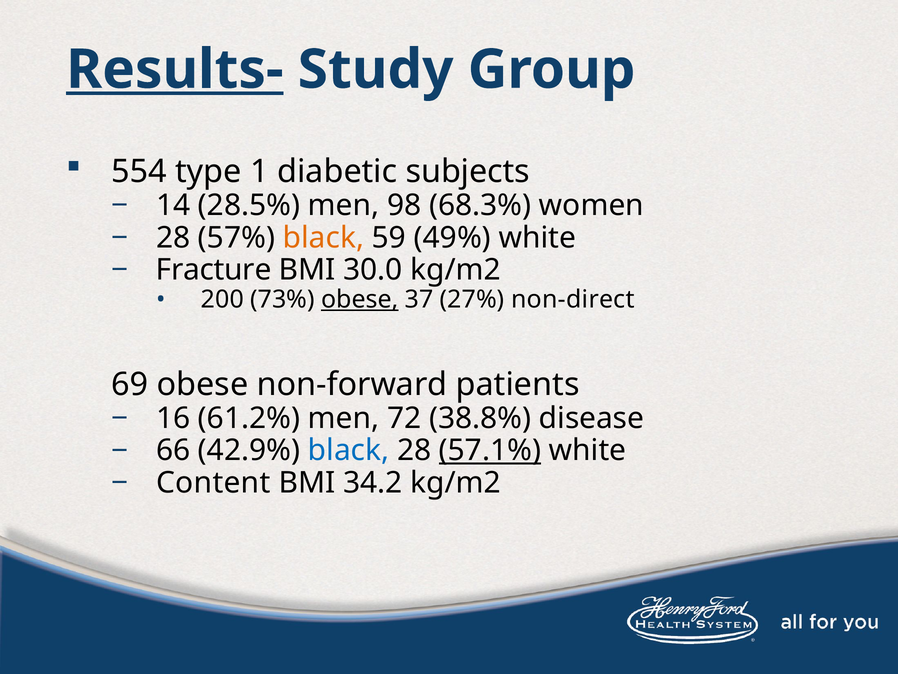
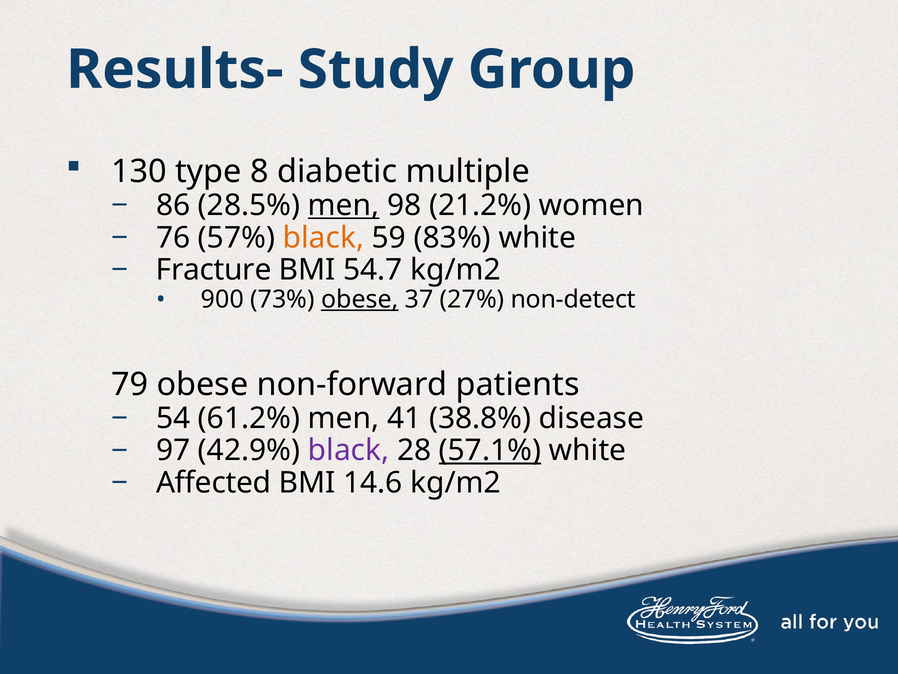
Results- underline: present -> none
554: 554 -> 130
1: 1 -> 8
subjects: subjects -> multiple
14: 14 -> 86
men at (344, 205) underline: none -> present
68.3%: 68.3% -> 21.2%
28 at (173, 237): 28 -> 76
49%: 49% -> 83%
30.0: 30.0 -> 54.7
200: 200 -> 900
non-direct: non-direct -> non-detect
69: 69 -> 79
16: 16 -> 54
72: 72 -> 41
66: 66 -> 97
black at (349, 450) colour: blue -> purple
Content: Content -> Affected
34.2: 34.2 -> 14.6
